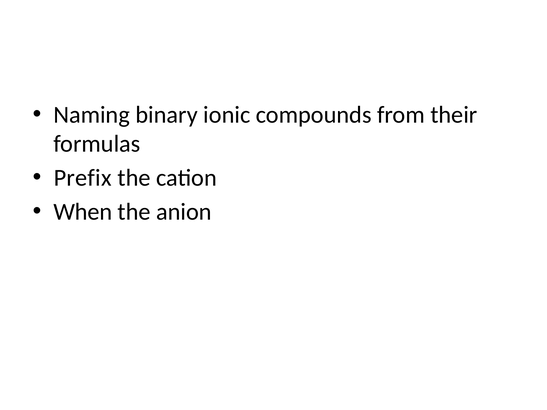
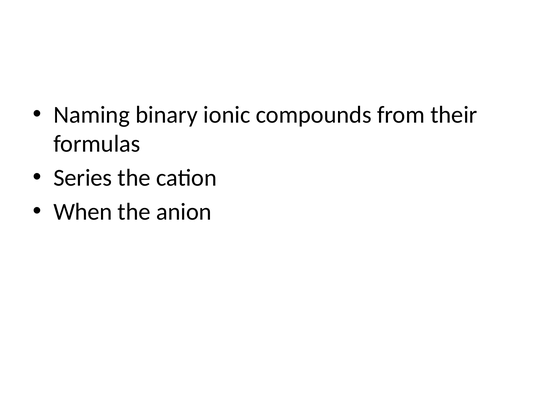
Prefix: Prefix -> Series
